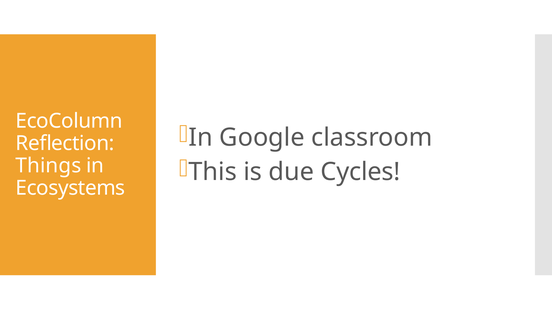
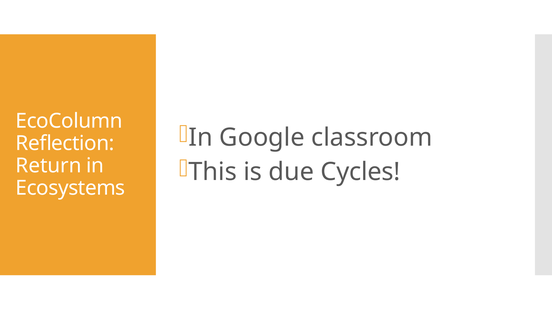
Things: Things -> Return
